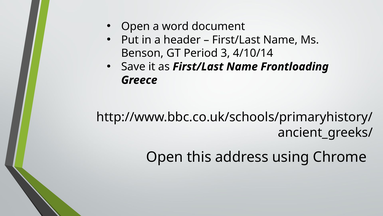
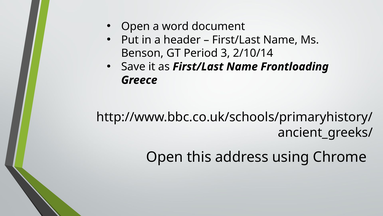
4/10/14: 4/10/14 -> 2/10/14
